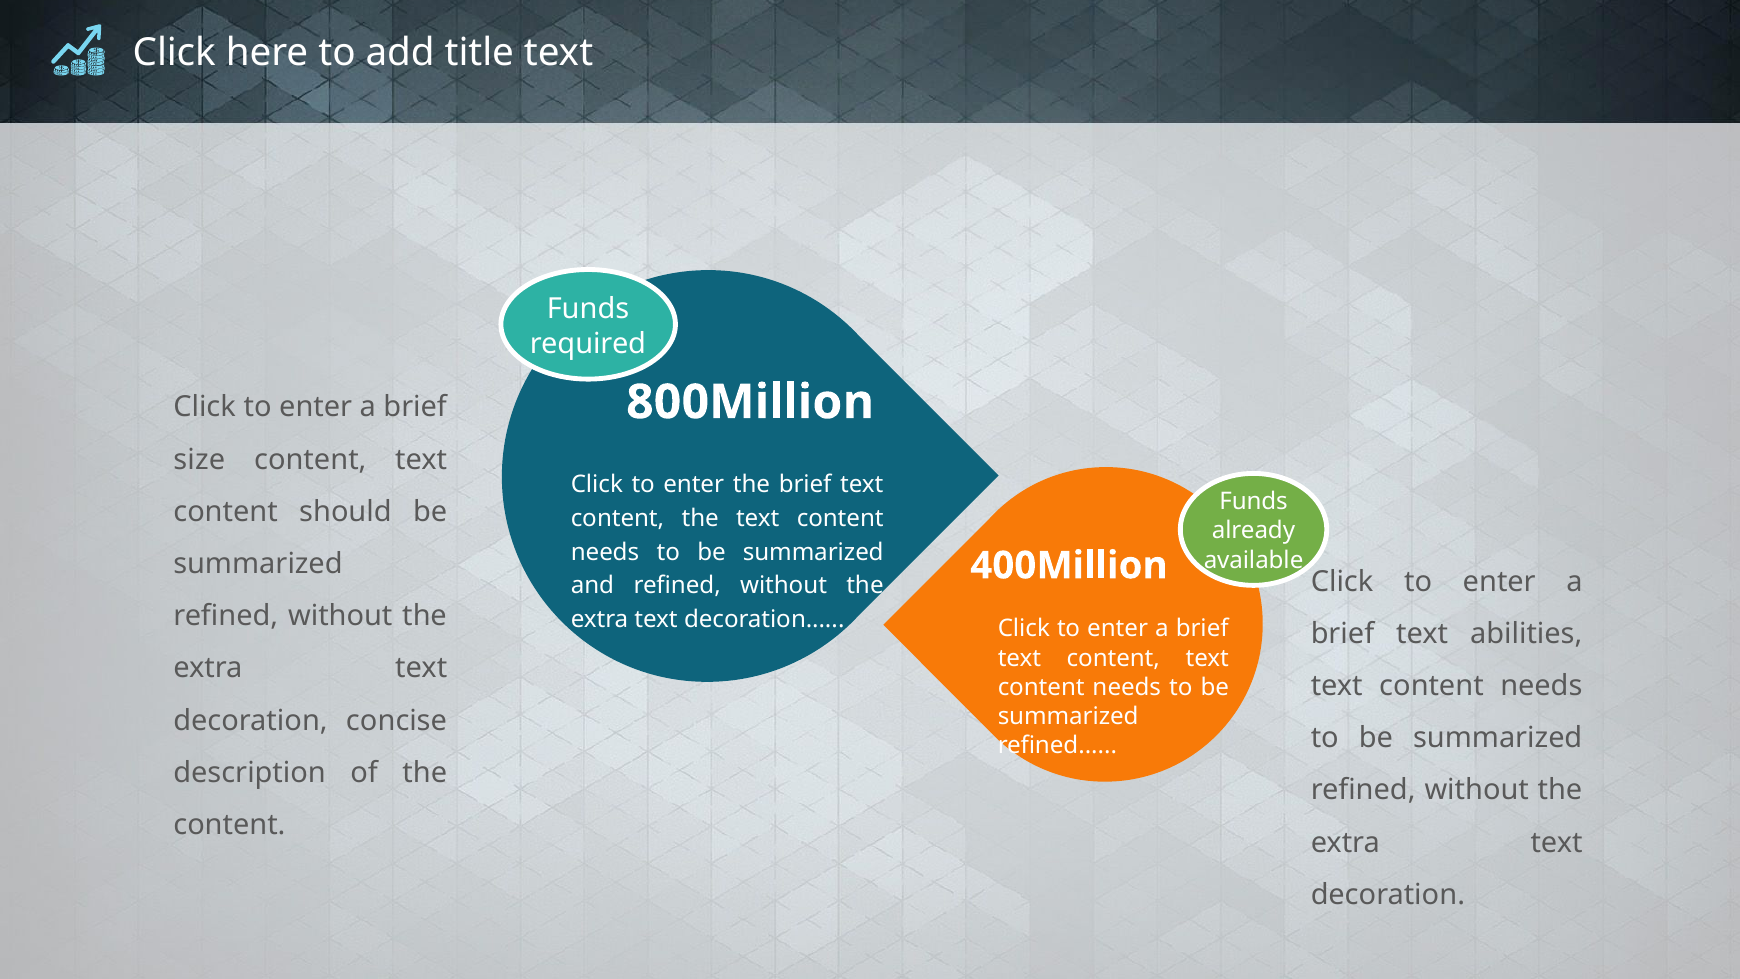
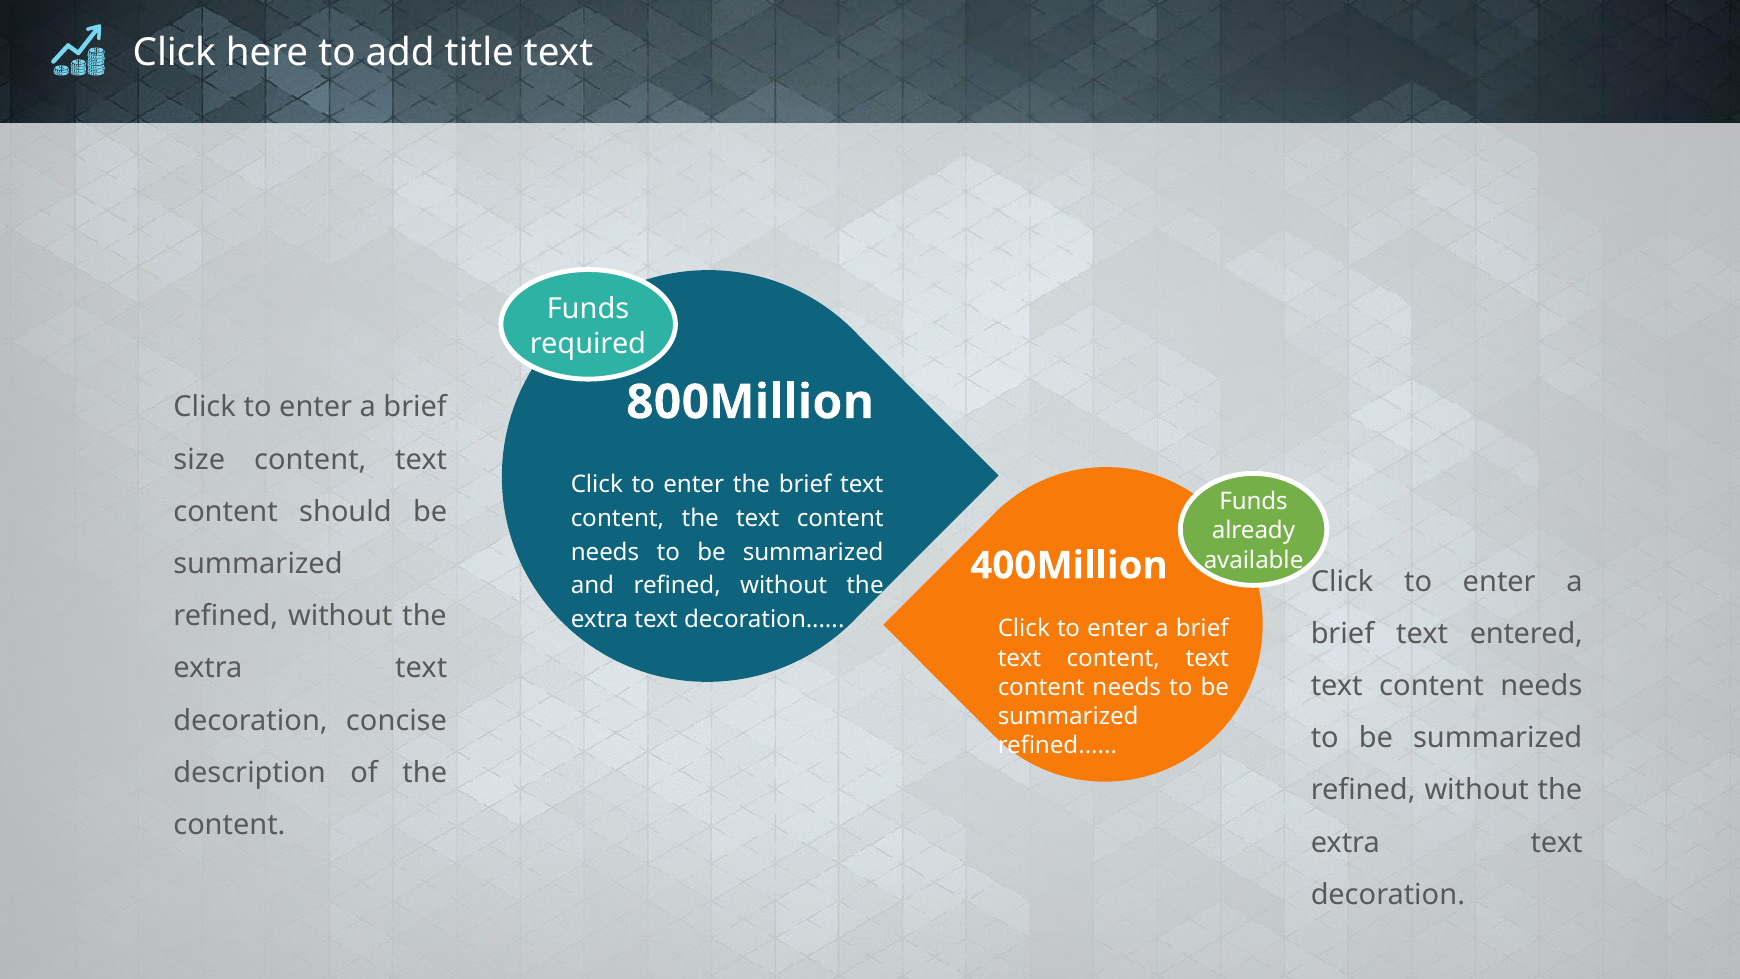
abilities: abilities -> entered
